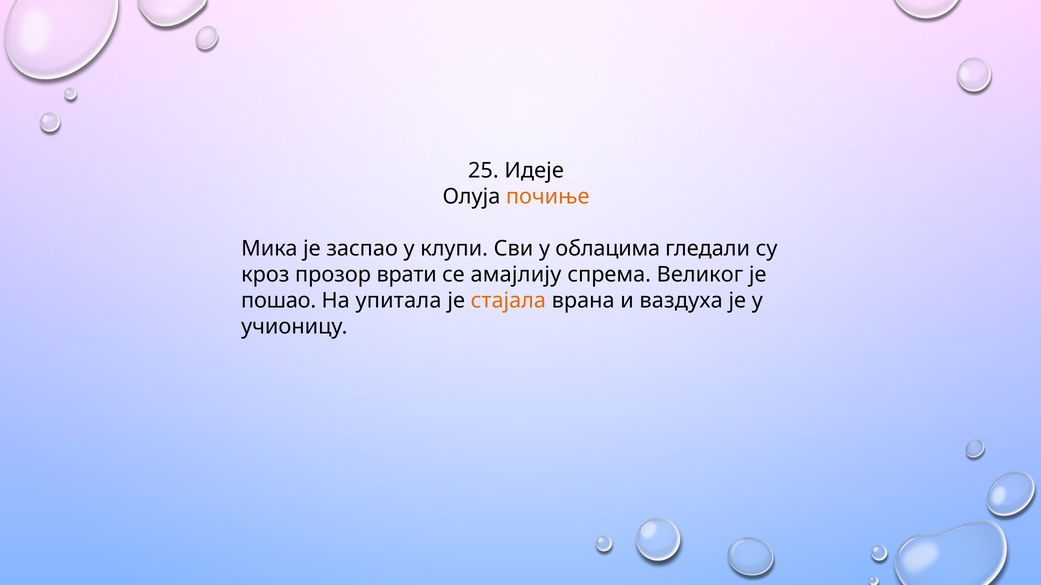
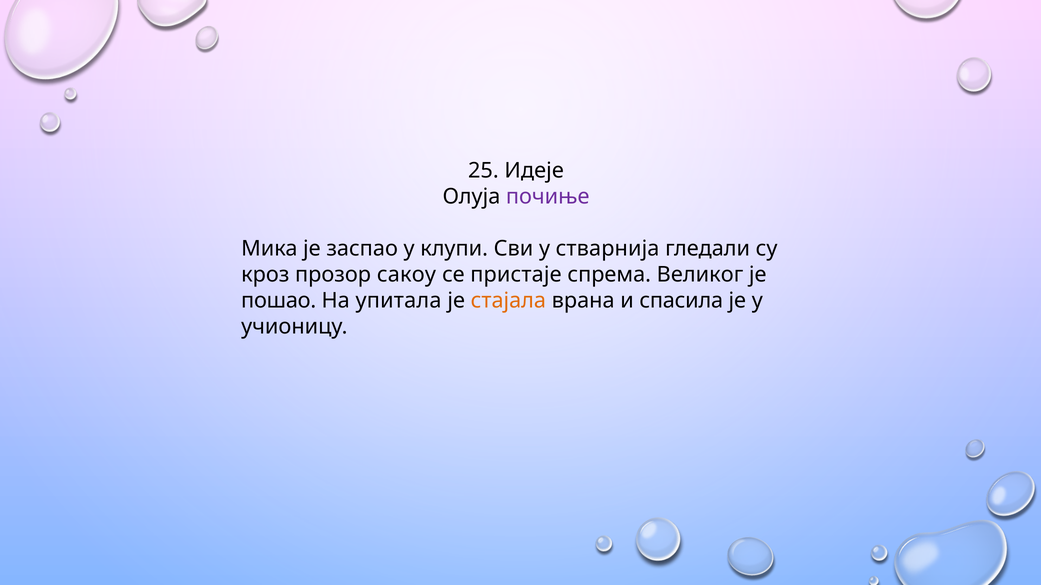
почиње colour: orange -> purple
облацима: облацима -> стварнија
врати: врати -> сакоу
амајлију: амајлију -> пристаје
ваздуха: ваздуха -> спасила
